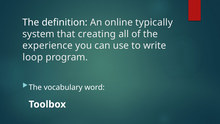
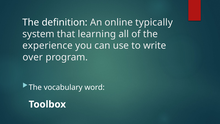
creating: creating -> learning
loop: loop -> over
